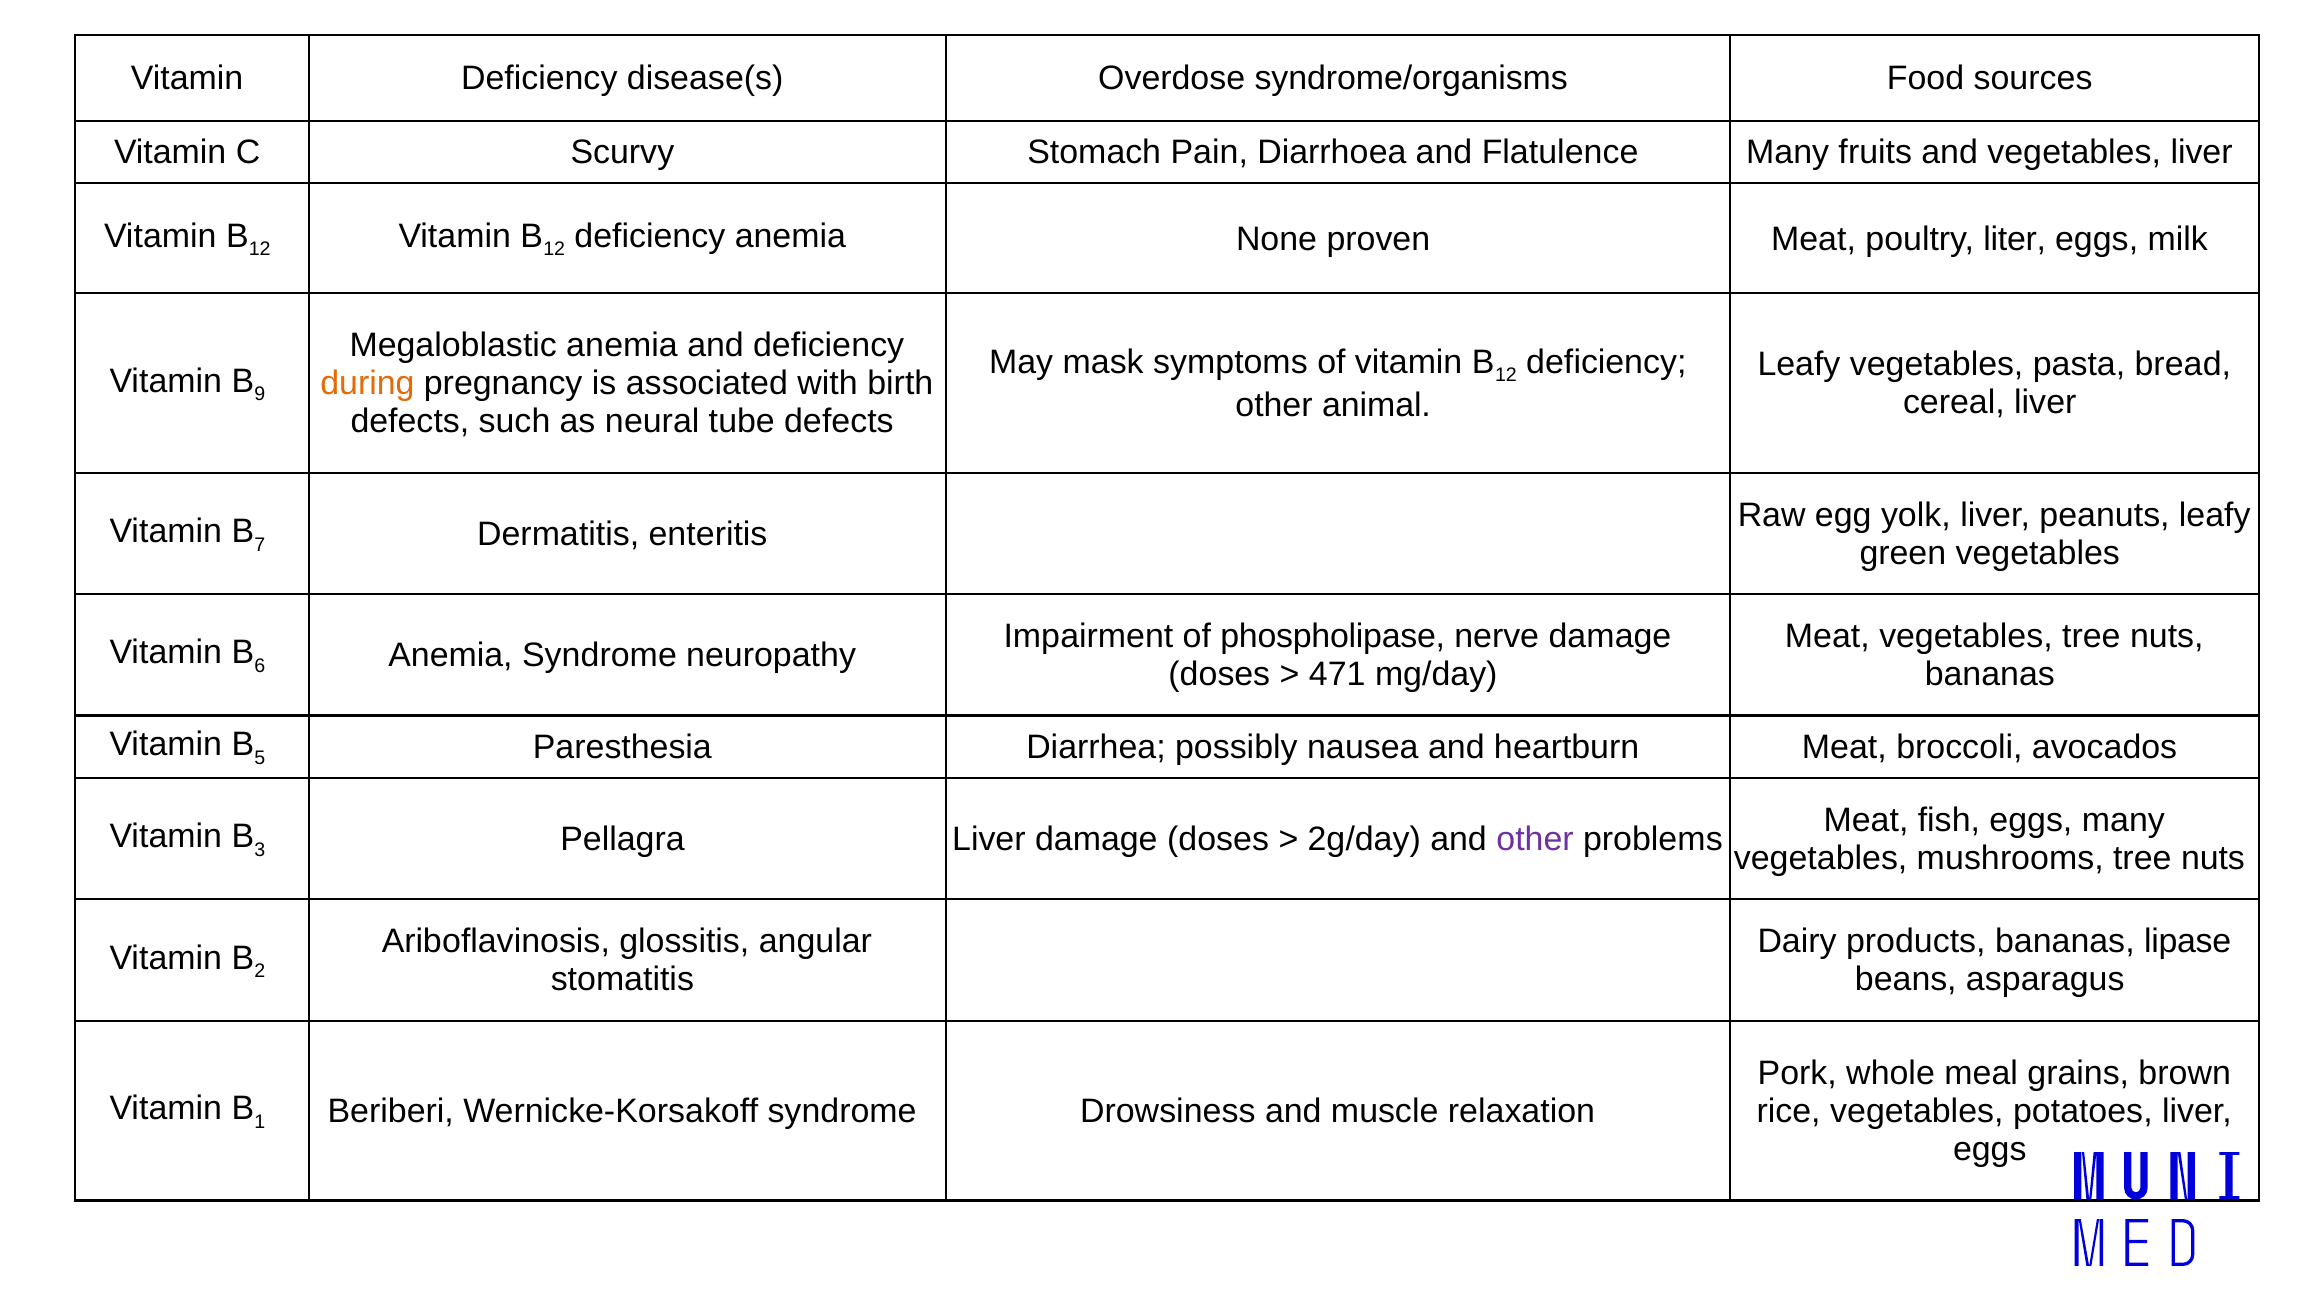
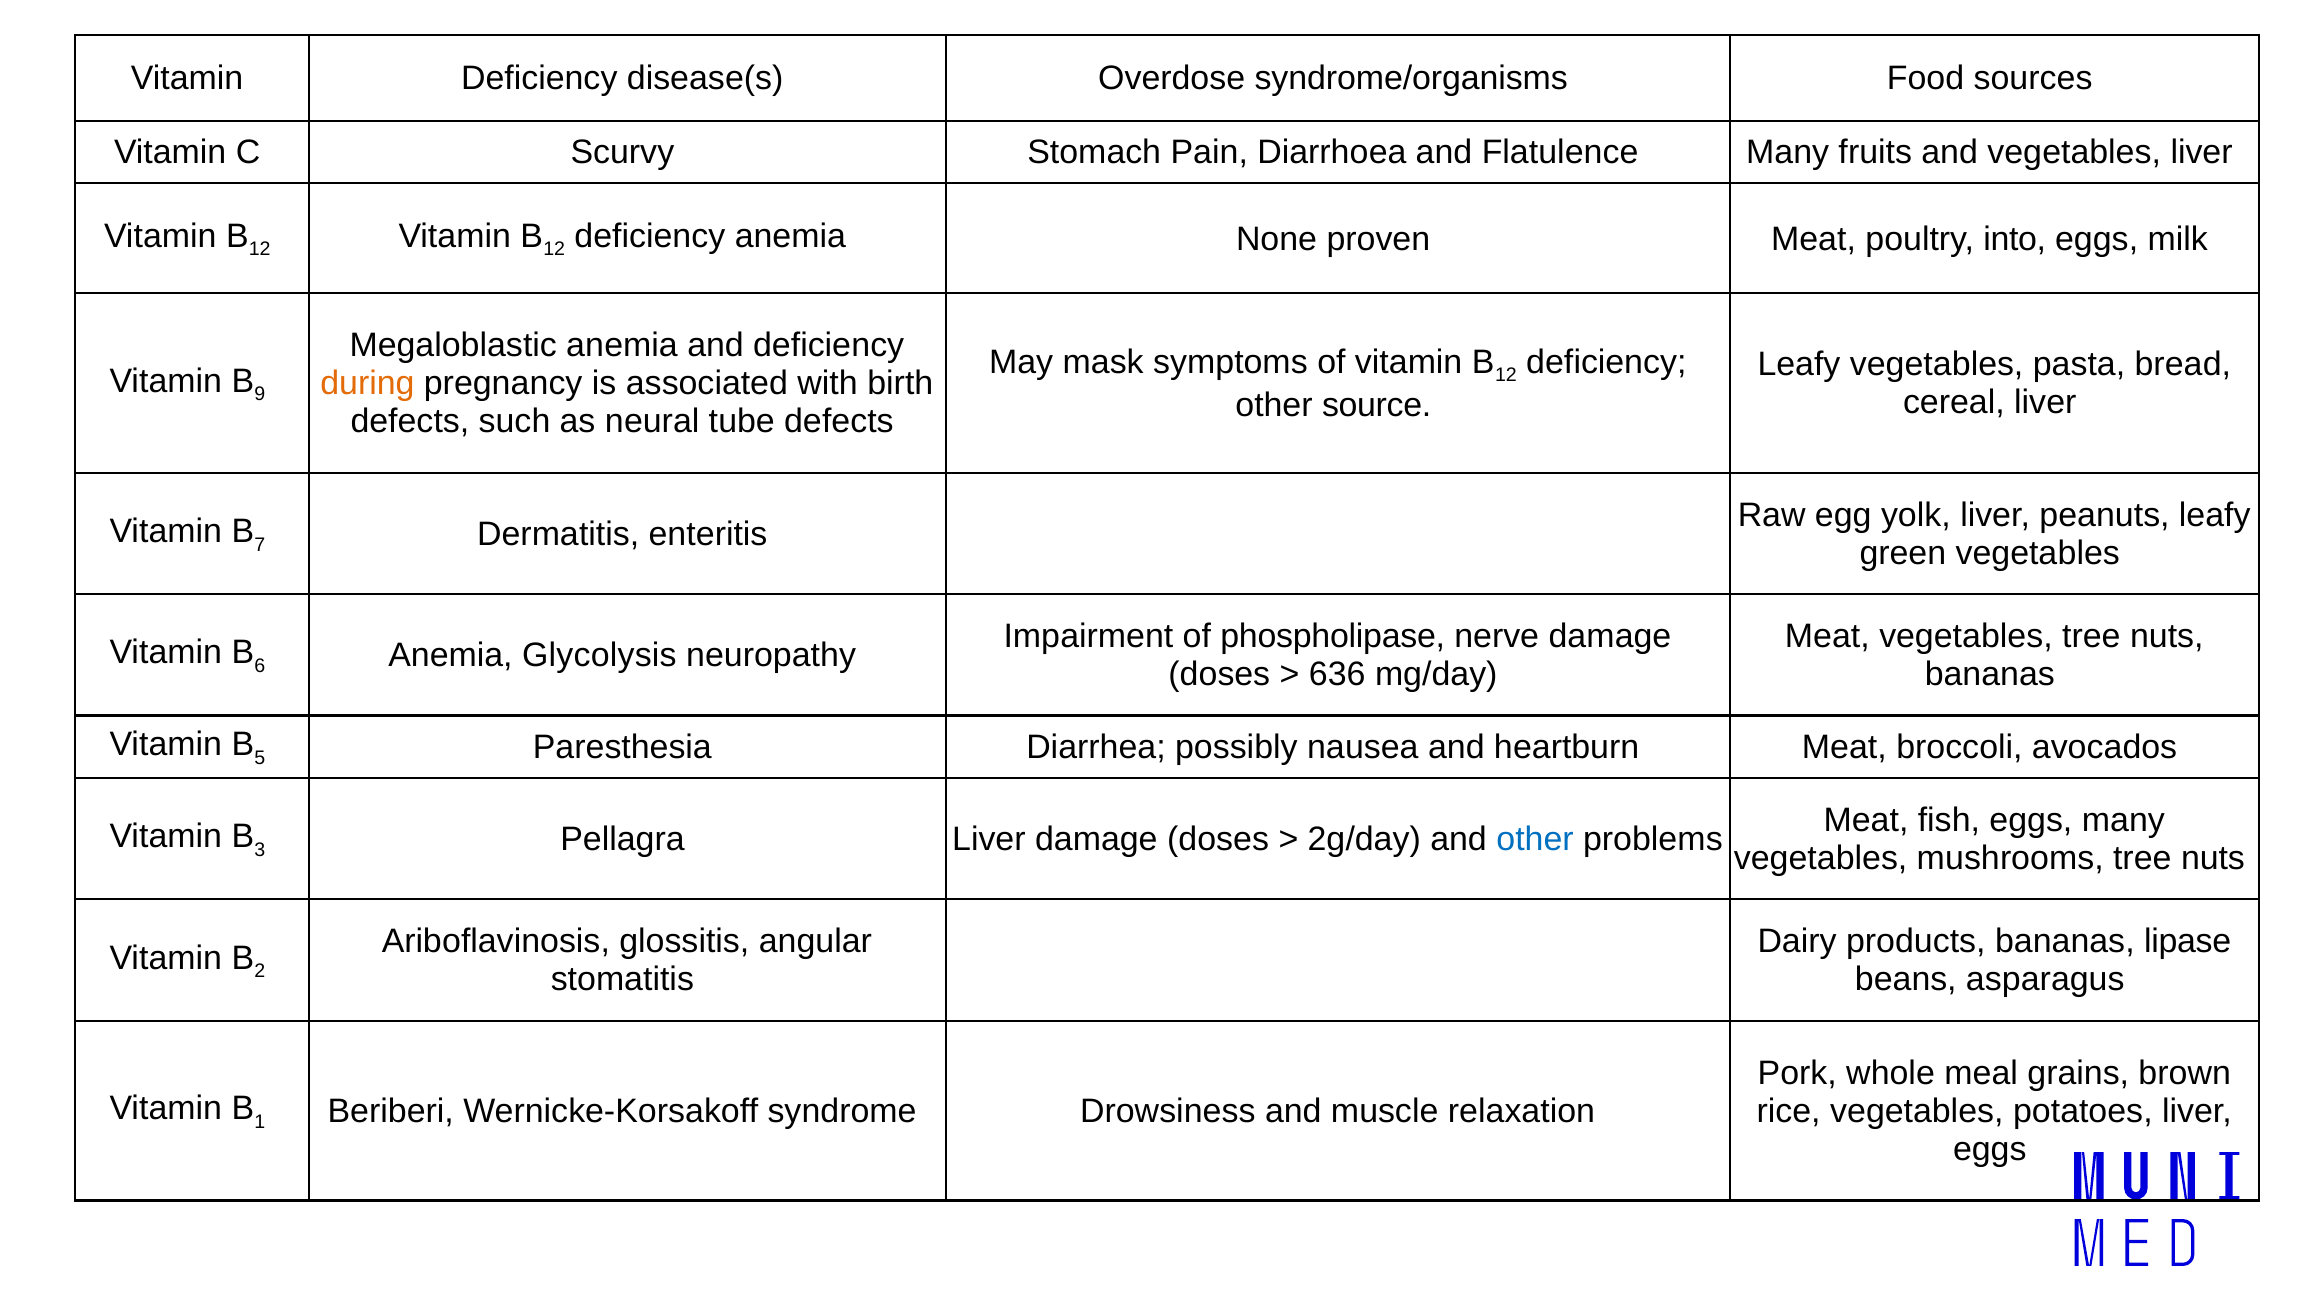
liter: liter -> into
animal: animal -> source
Anemia Syndrome: Syndrome -> Glycolysis
471: 471 -> 636
other at (1535, 839) colour: purple -> blue
